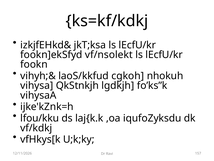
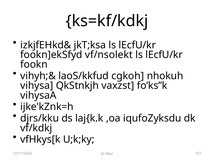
lgdkjh: lgdkjh -> vaxzst
lfou/kku: lfou/kku -> djrs/kku
